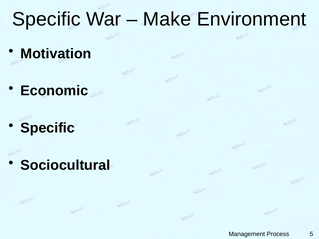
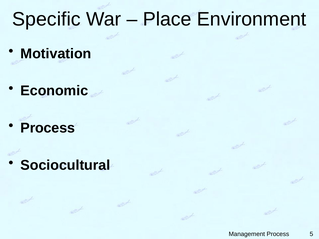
Make: Make -> Place
Specific at (48, 128): Specific -> Process
